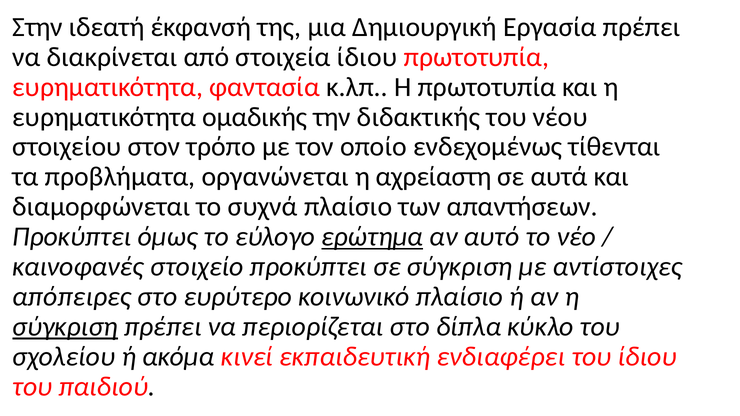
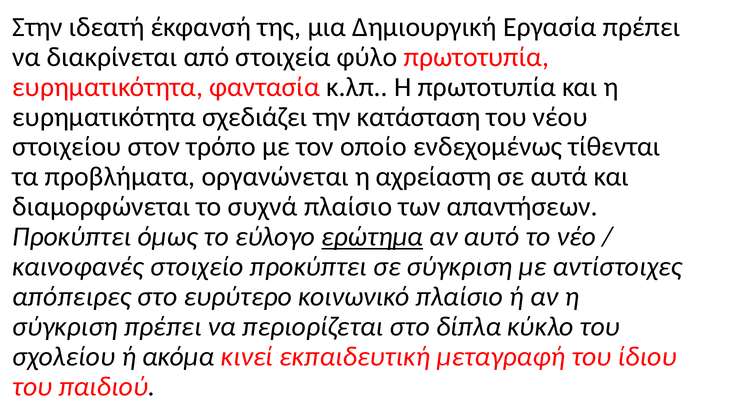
στοιχεία ίδιου: ίδιου -> φύλο
ομαδικής: ομαδικής -> σχεδιάζει
διδακτικής: διδακτικής -> κατάσταση
σύγκριση at (65, 327) underline: present -> none
ενδιαφέρει: ενδιαφέρει -> μεταγραφή
